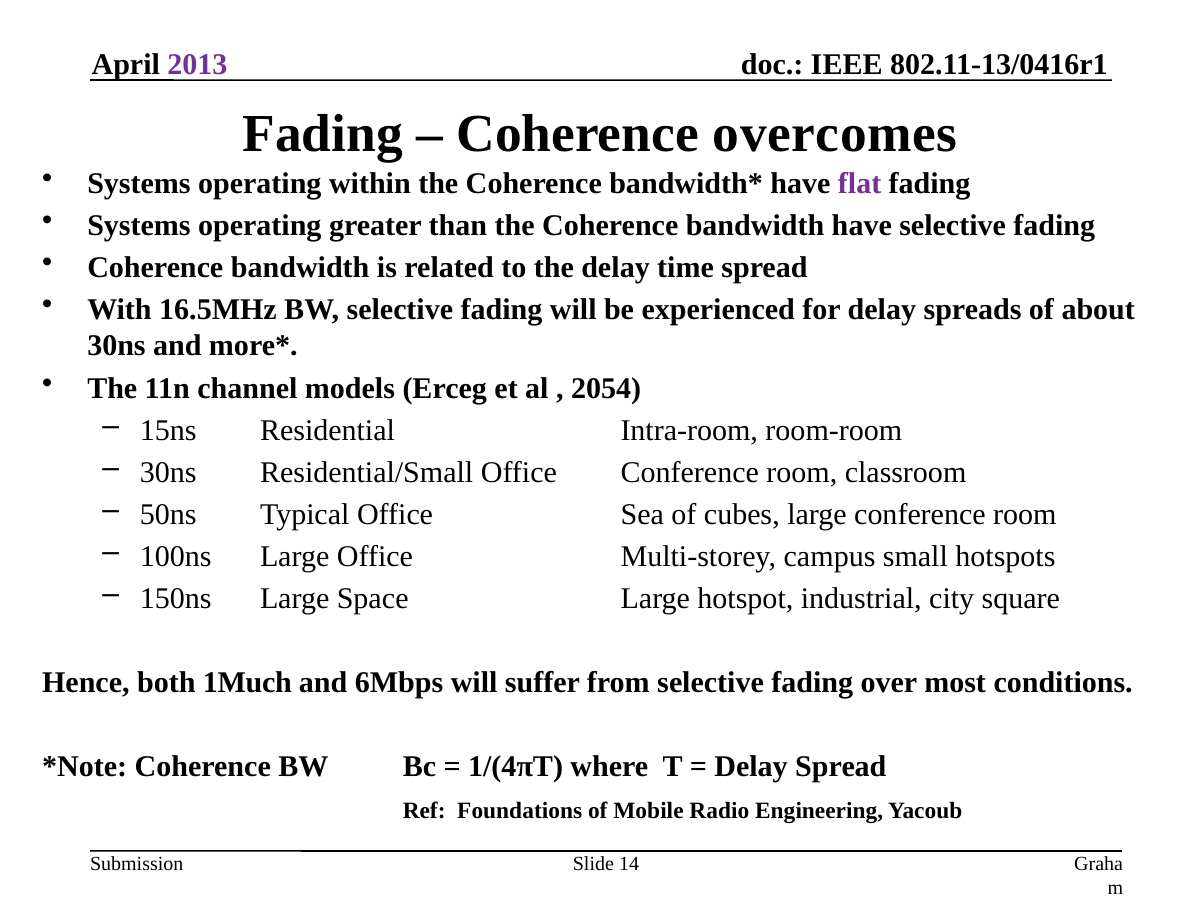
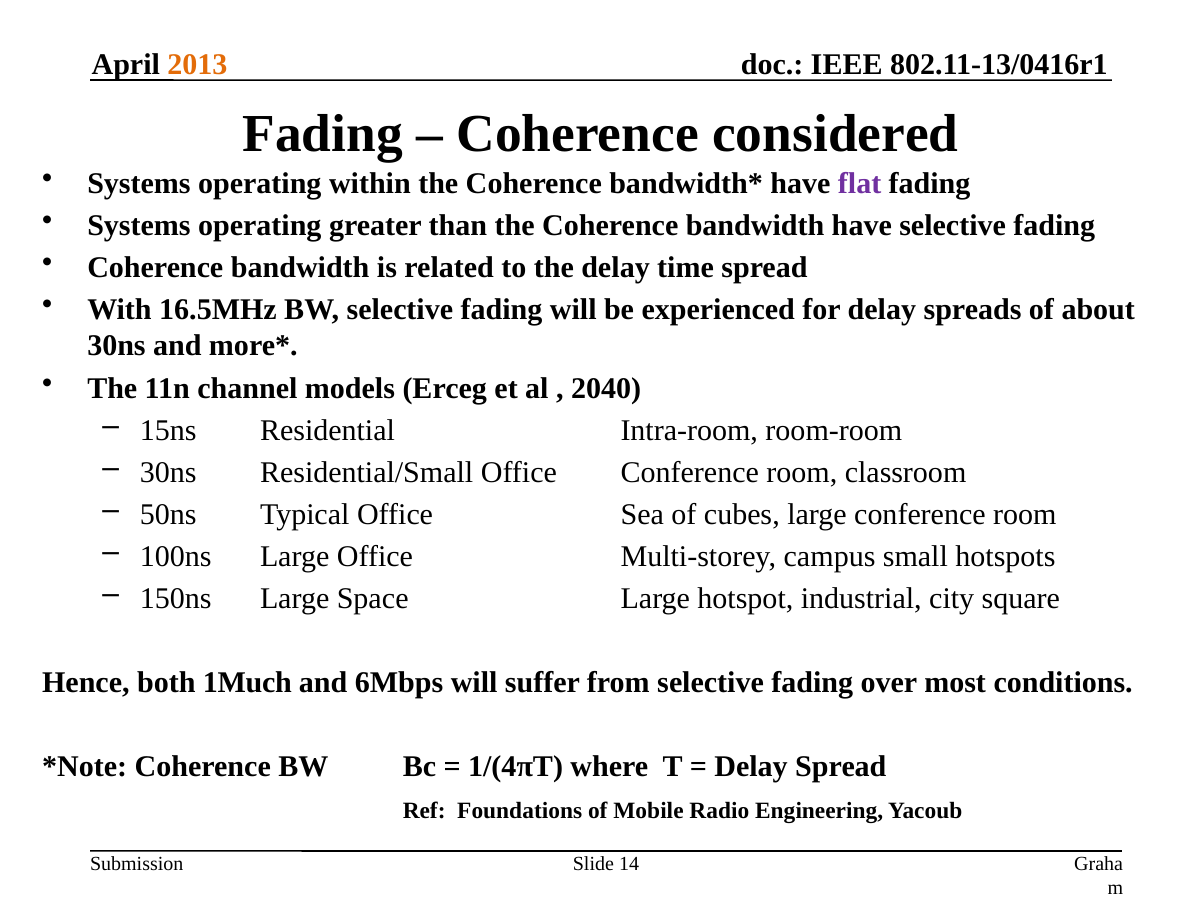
2013 colour: purple -> orange
overcomes: overcomes -> considered
2054: 2054 -> 2040
